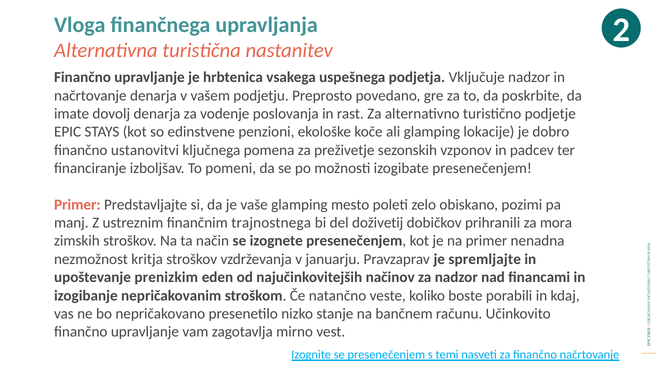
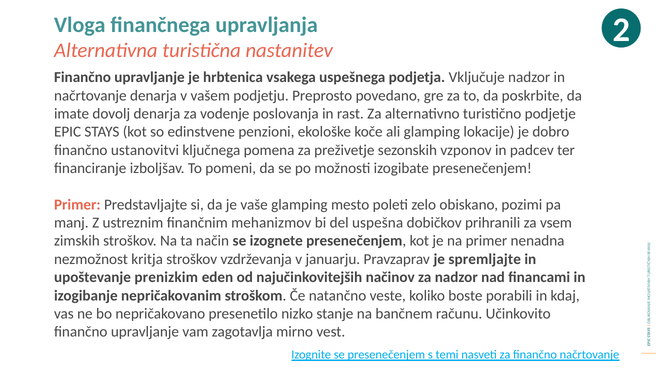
trajnostnega: trajnostnega -> mehanizmov
doživetij: doživetij -> uspešna
mora: mora -> vsem
